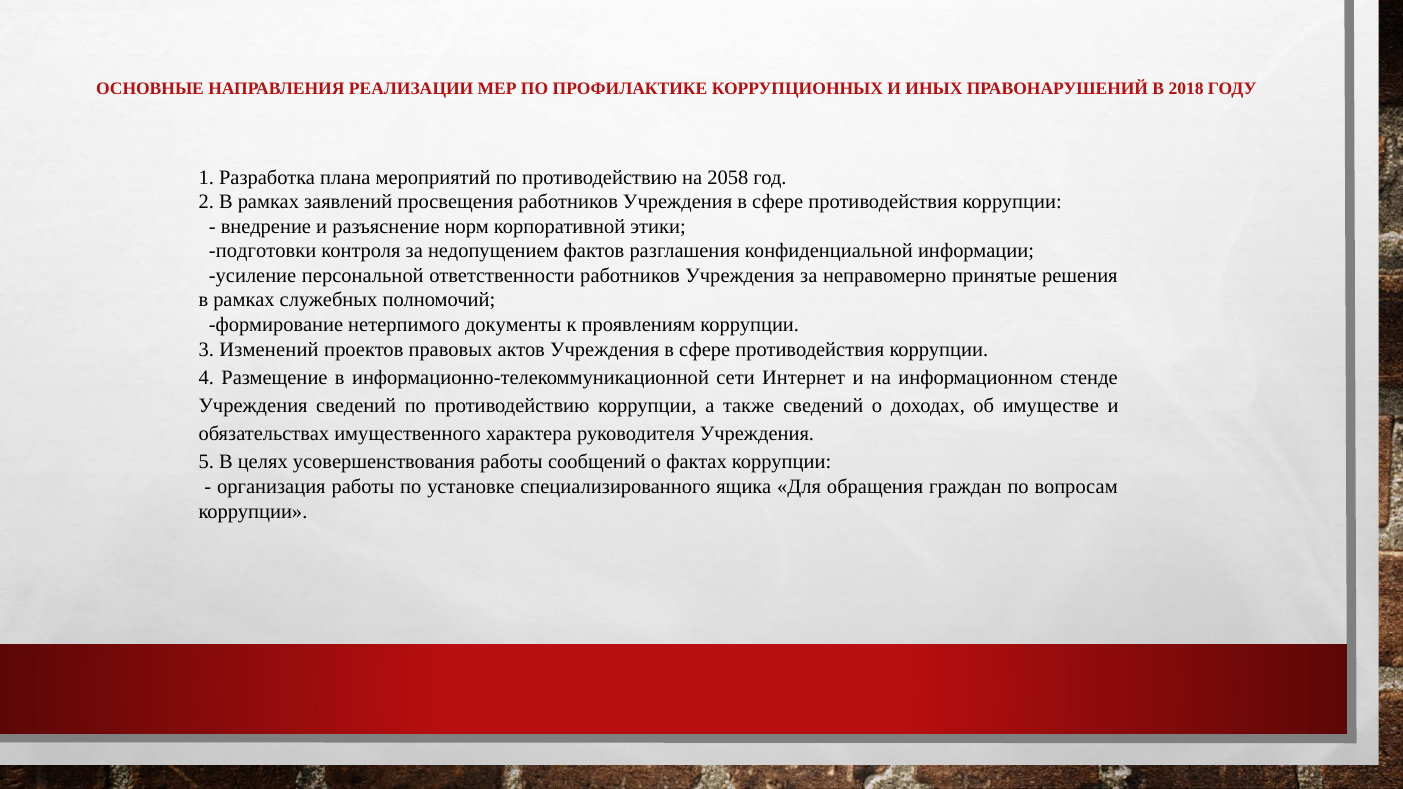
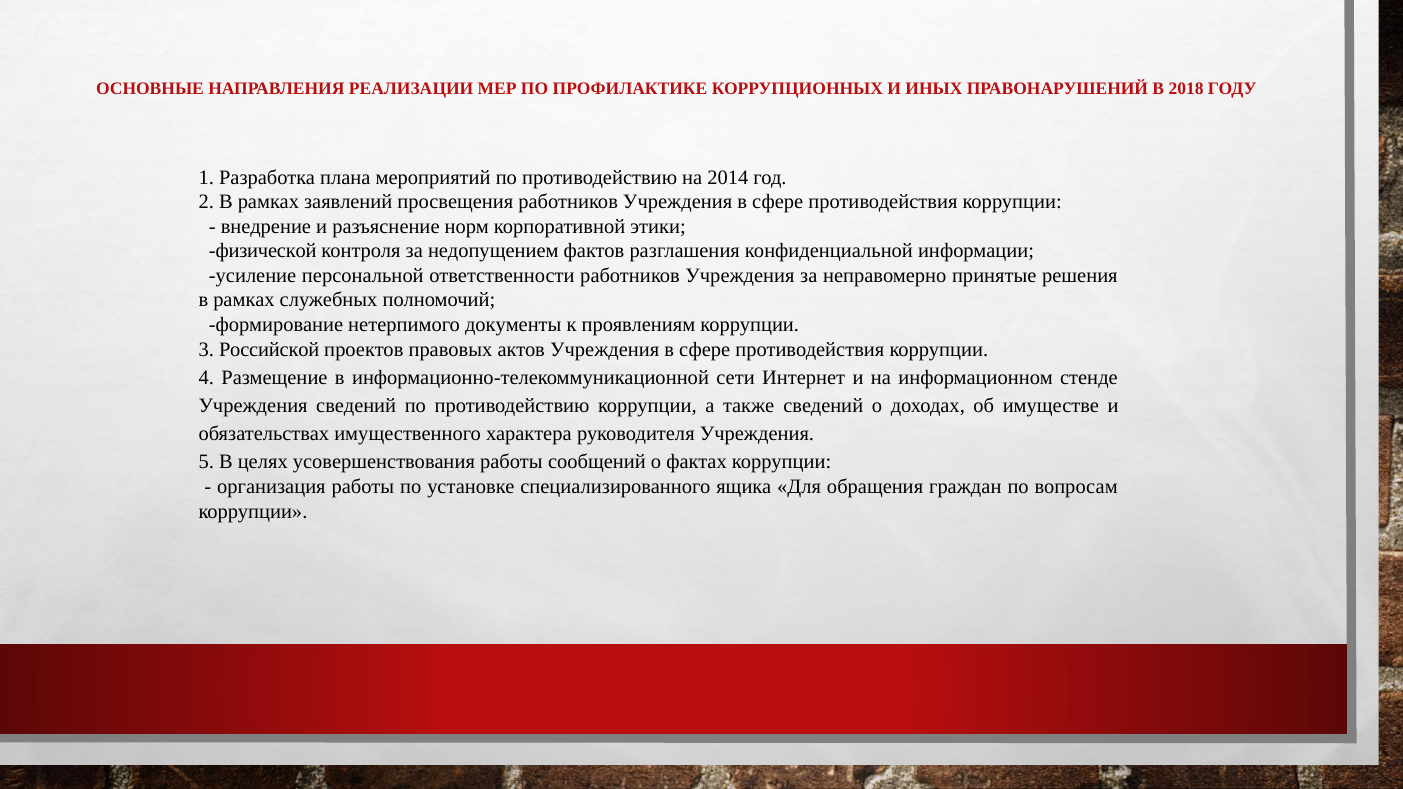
2058: 2058 -> 2014
подготовки: подготовки -> физической
Изменений: Изменений -> Российской
